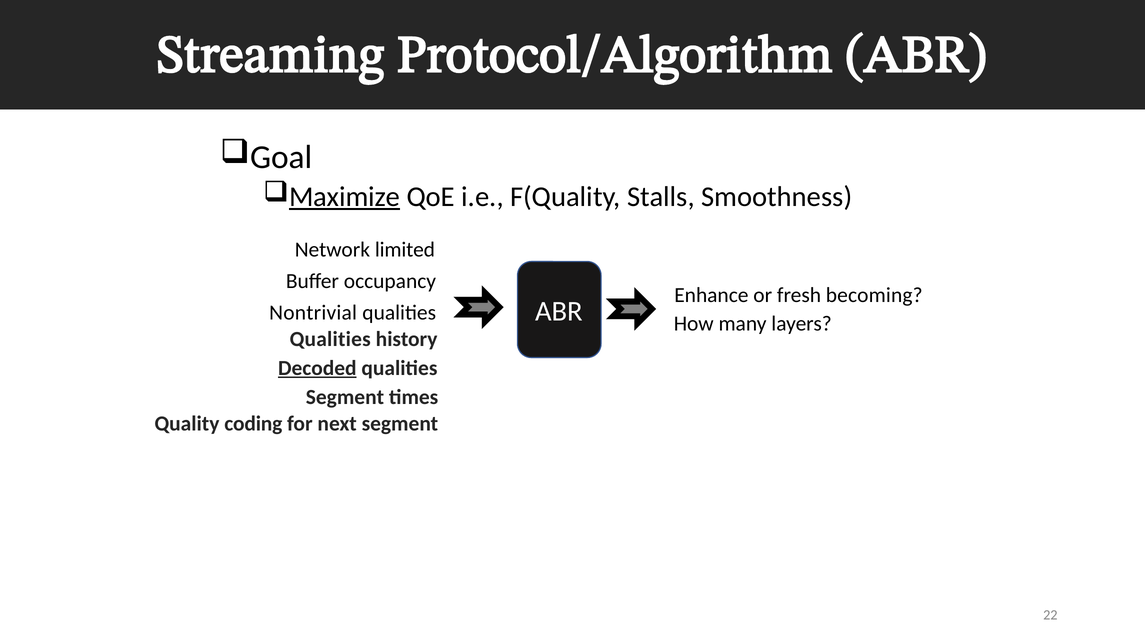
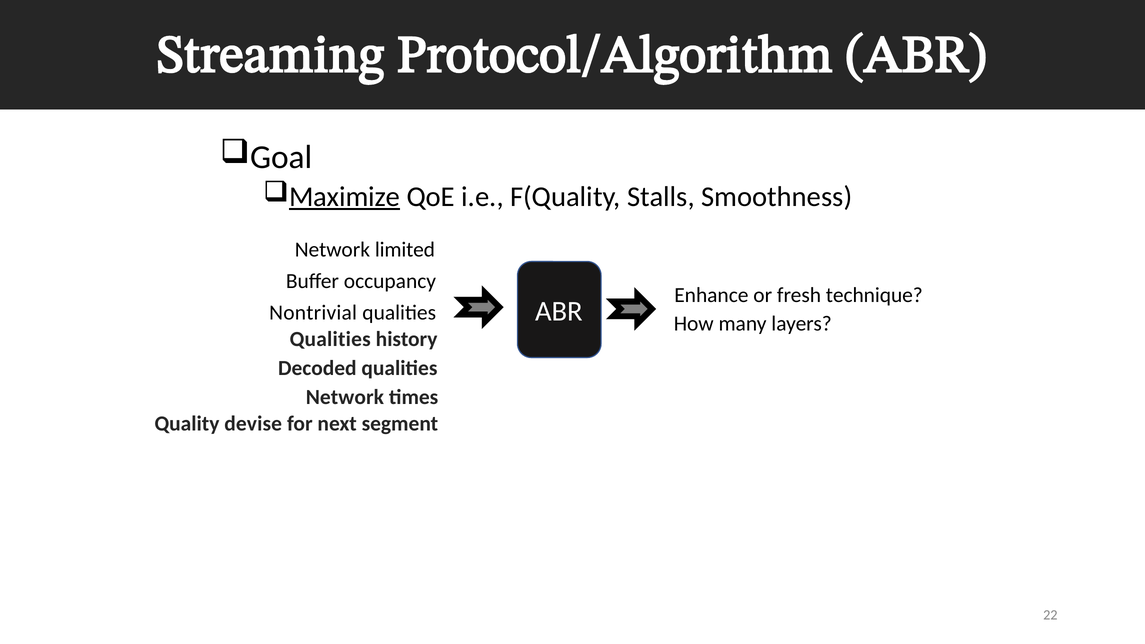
becoming: becoming -> technique
Decoded underline: present -> none
Segment at (345, 397): Segment -> Network
coding: coding -> devise
